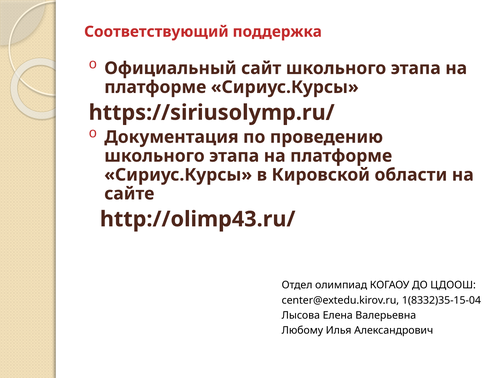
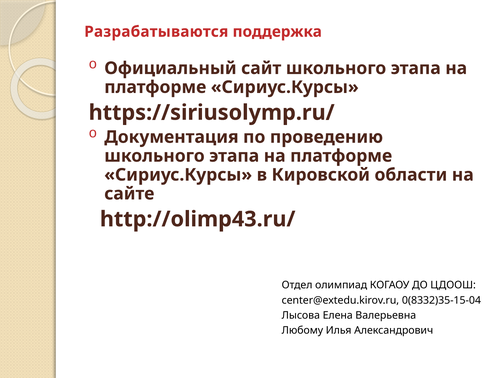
Соответствующий: Соответствующий -> Разрабатываются
1(8332)35-15-04: 1(8332)35-15-04 -> 0(8332)35-15-04
